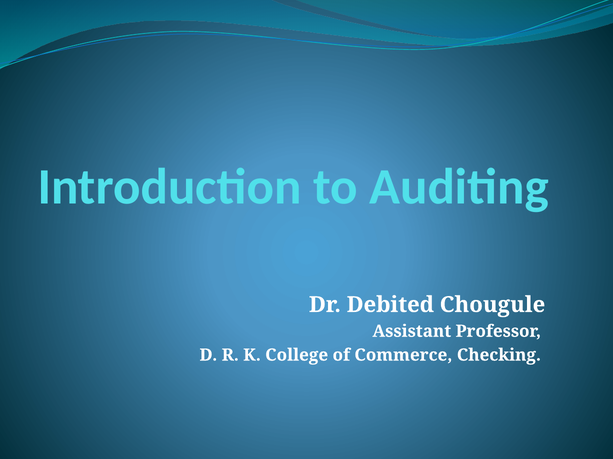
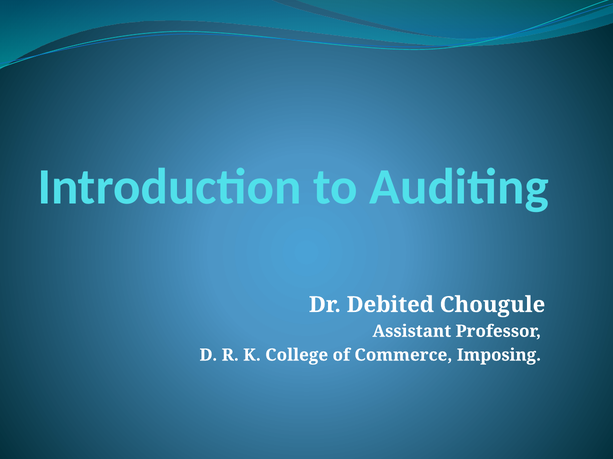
Checking: Checking -> Imposing
